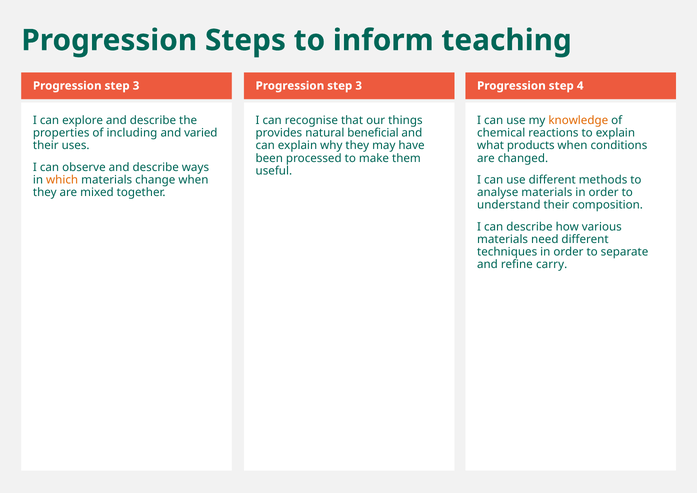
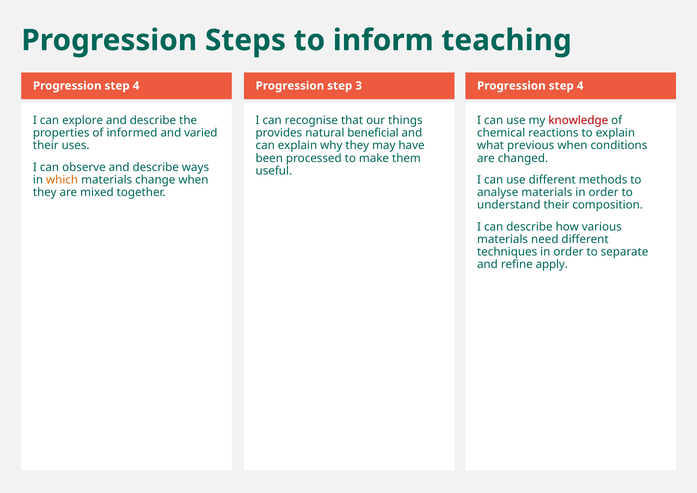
3 at (136, 86): 3 -> 4
knowledge colour: orange -> red
including: including -> informed
products: products -> previous
carry: carry -> apply
